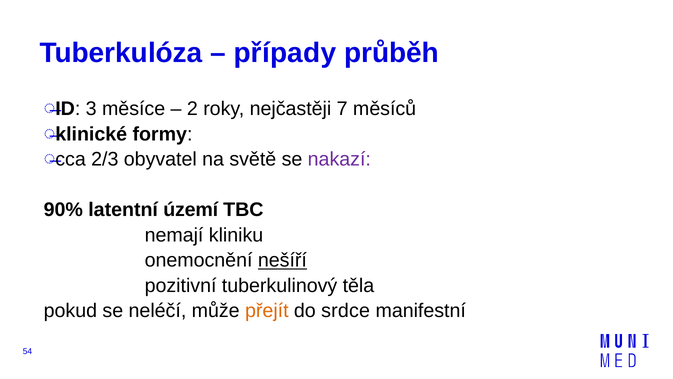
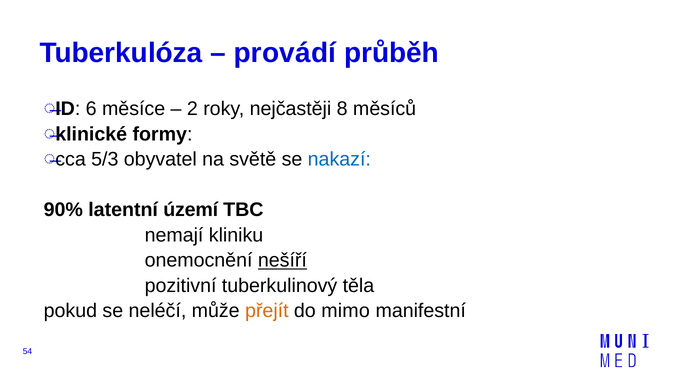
případy: případy -> provádí
3: 3 -> 6
7: 7 -> 8
2/3: 2/3 -> 5/3
nakazí colour: purple -> blue
srdce: srdce -> mimo
